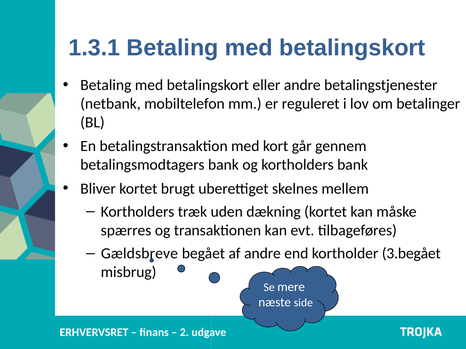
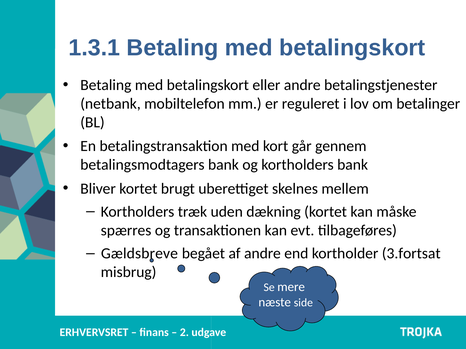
3.begået: 3.begået -> 3.fortsat
